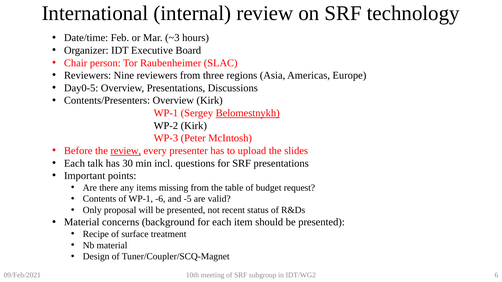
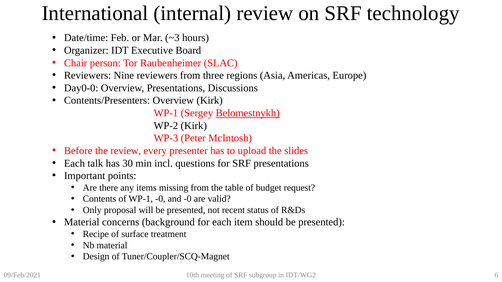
Day0-5: Day0-5 -> Day0-0
review at (126, 151) underline: present -> none
WP-1 -6: -6 -> -0
and -5: -5 -> -0
